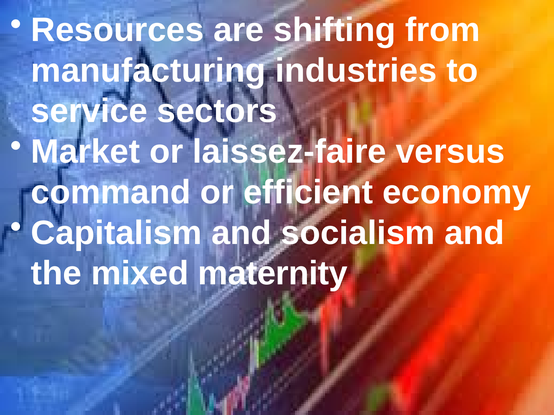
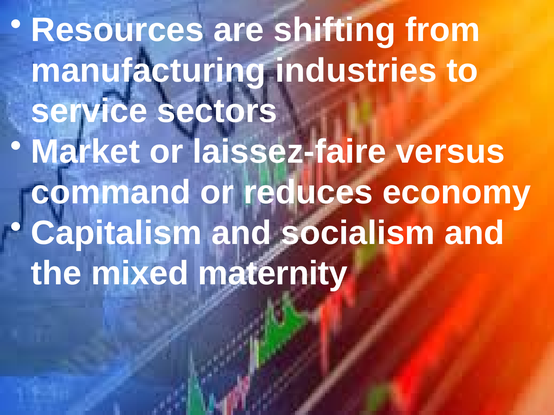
efficient: efficient -> reduces
